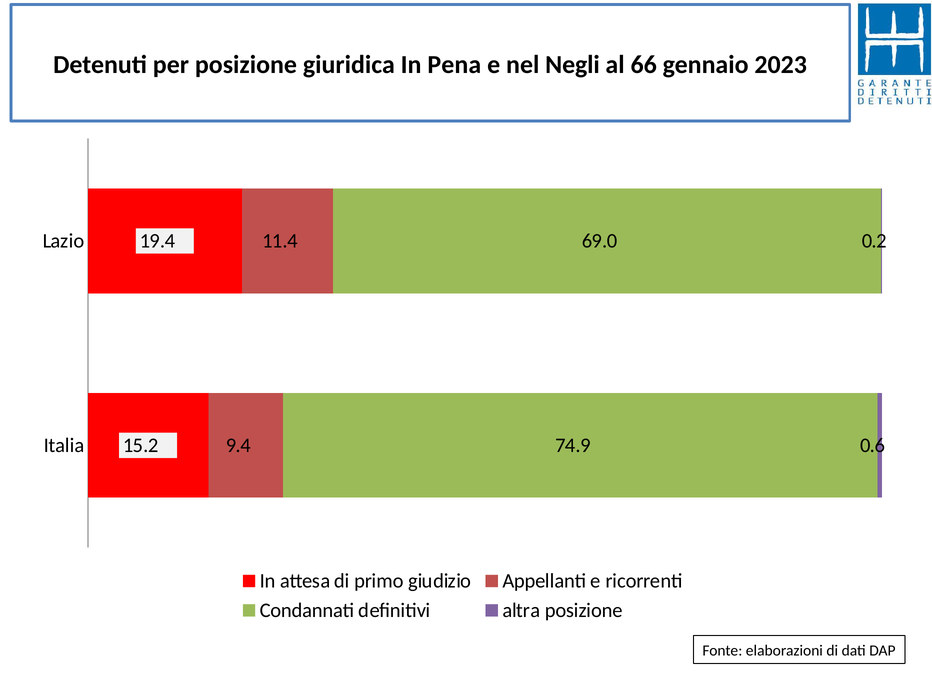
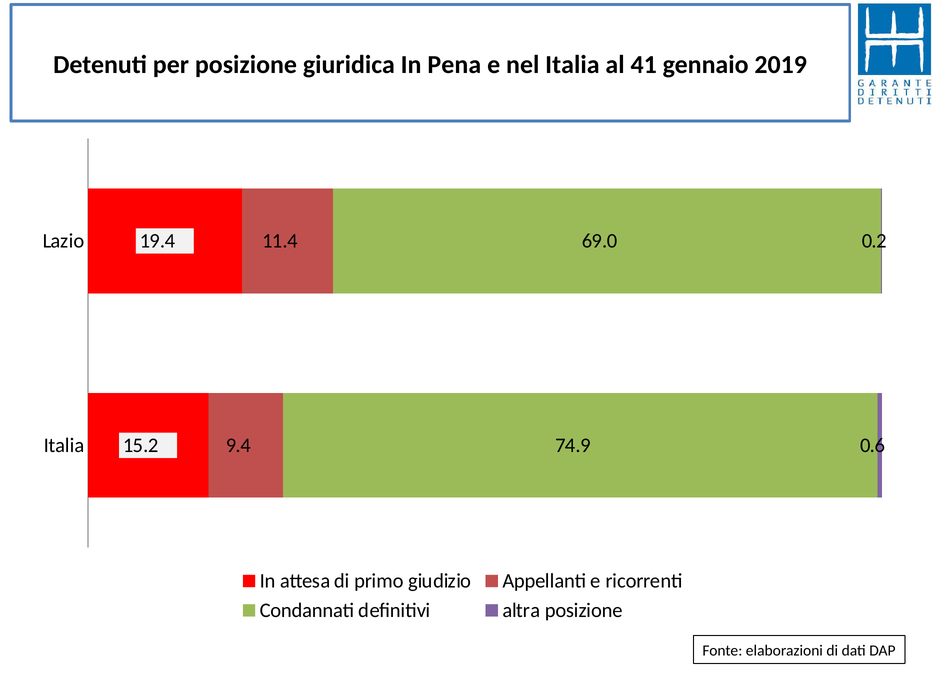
nel Negli: Negli -> Italia
66: 66 -> 41
2023: 2023 -> 2019
